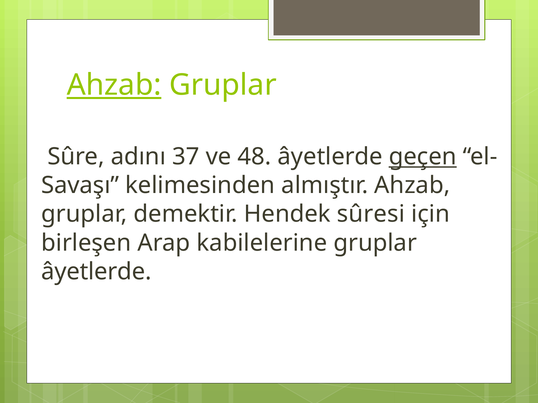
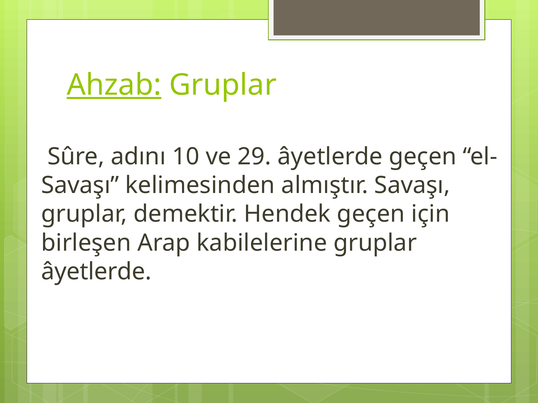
37: 37 -> 10
48: 48 -> 29
geçen at (423, 157) underline: present -> none
almıştır Ahzab: Ahzab -> Savaşı
Hendek sûresi: sûresi -> geçen
